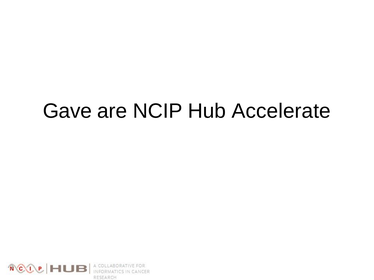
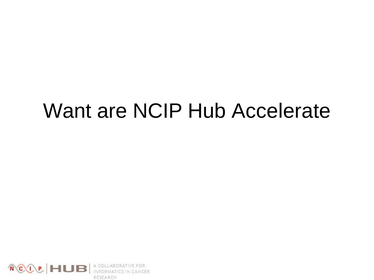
Gave: Gave -> Want
